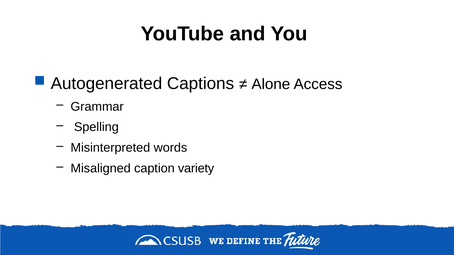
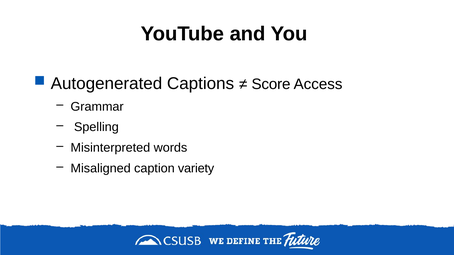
Alone: Alone -> Score
